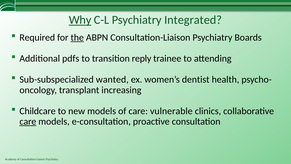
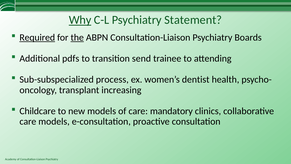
Integrated: Integrated -> Statement
Required underline: none -> present
reply: reply -> send
wanted: wanted -> process
vulnerable: vulnerable -> mandatory
care at (28, 121) underline: present -> none
